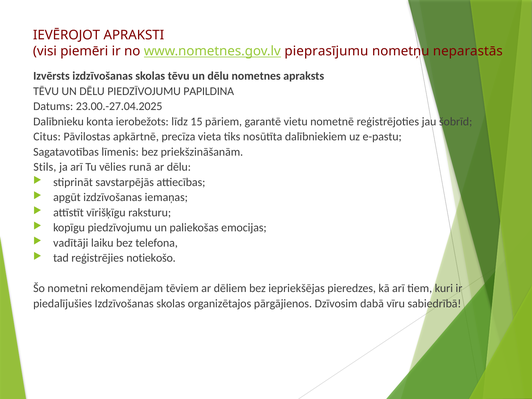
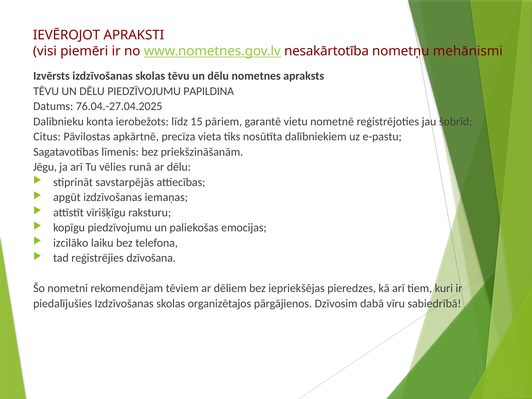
pieprasījumu: pieprasījumu -> nesakārtotība
neparastās: neparastās -> mehānismi
23.00.-27.04.2025: 23.00.-27.04.2025 -> 76.04.-27.04.2025
Stils: Stils -> Jēgu
vadītāji: vadītāji -> izcilāko
notiekošo: notiekošo -> dzīvošana
